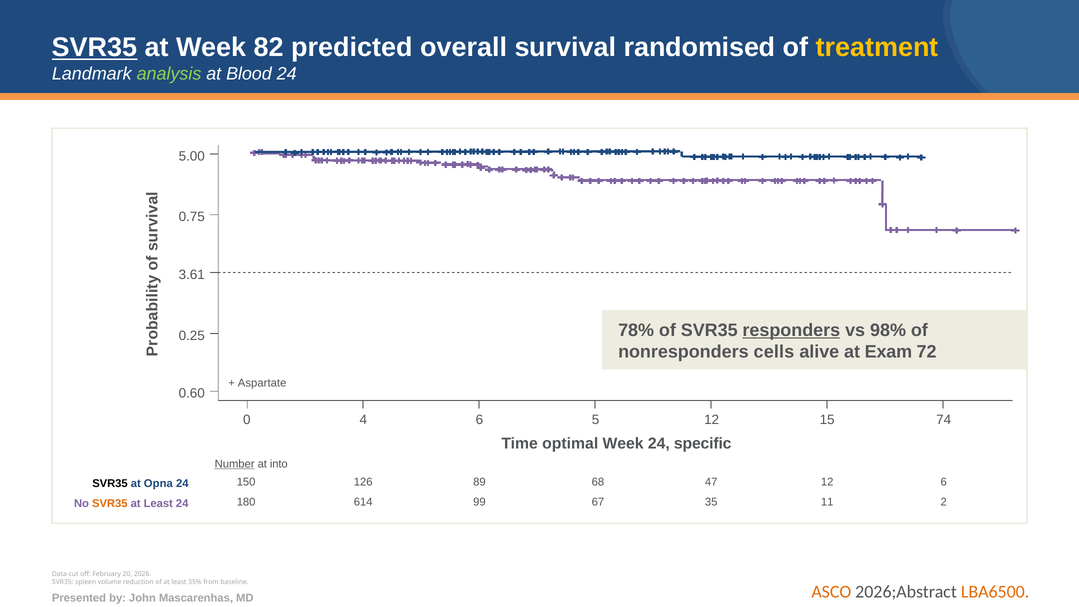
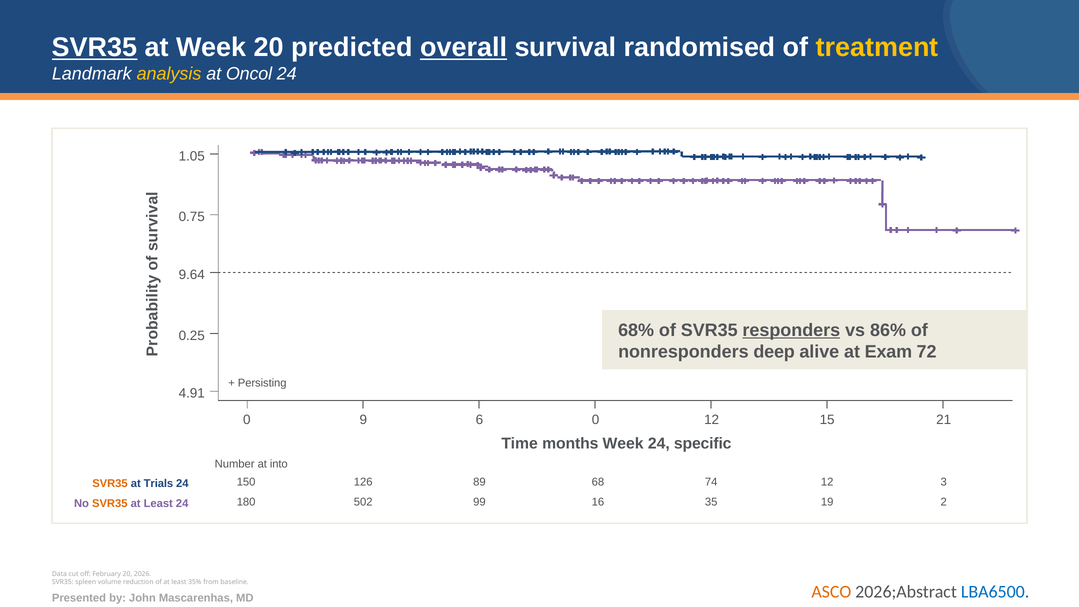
Week 82: 82 -> 20
overall underline: none -> present
analysis colour: light green -> yellow
Blood: Blood -> Oncol
5.00: 5.00 -> 1.05
3.61: 3.61 -> 9.64
78%: 78% -> 68%
98%: 98% -> 86%
cells: cells -> deep
Aspartate: Aspartate -> Persisting
0.60: 0.60 -> 4.91
4: 4 -> 9
6 5: 5 -> 0
74: 74 -> 21
optimal: optimal -> months
Number underline: present -> none
47: 47 -> 74
12 6: 6 -> 3
SVR35 at (110, 483) colour: black -> orange
Opna: Opna -> Trials
614: 614 -> 502
67: 67 -> 16
11: 11 -> 19
LBA6500 colour: orange -> blue
